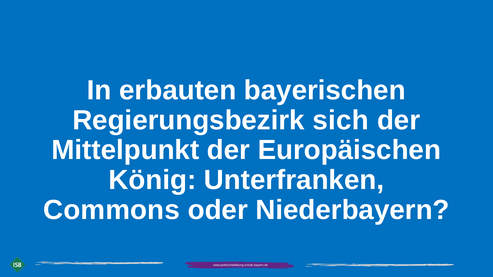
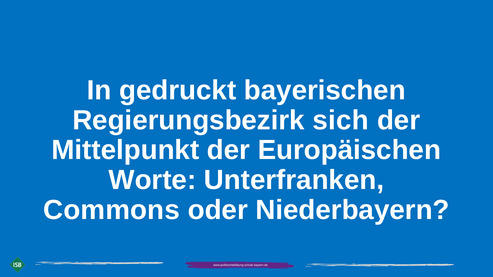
erbauten: erbauten -> gedruckt
König: König -> Worte
